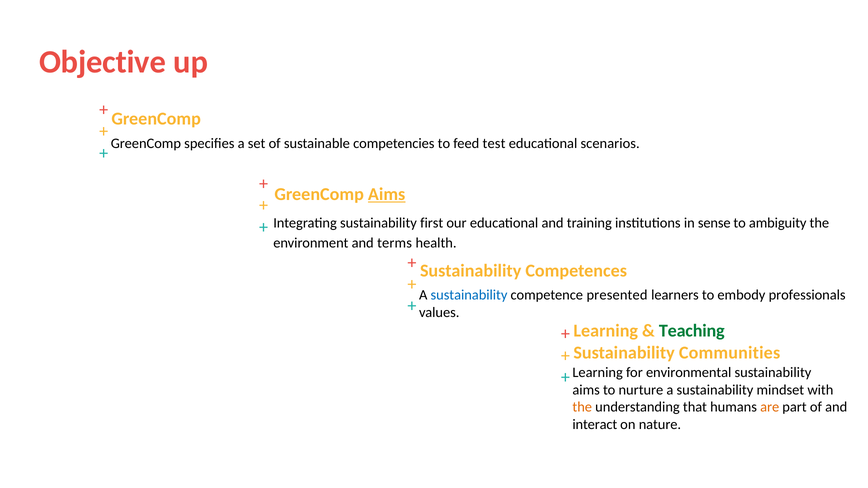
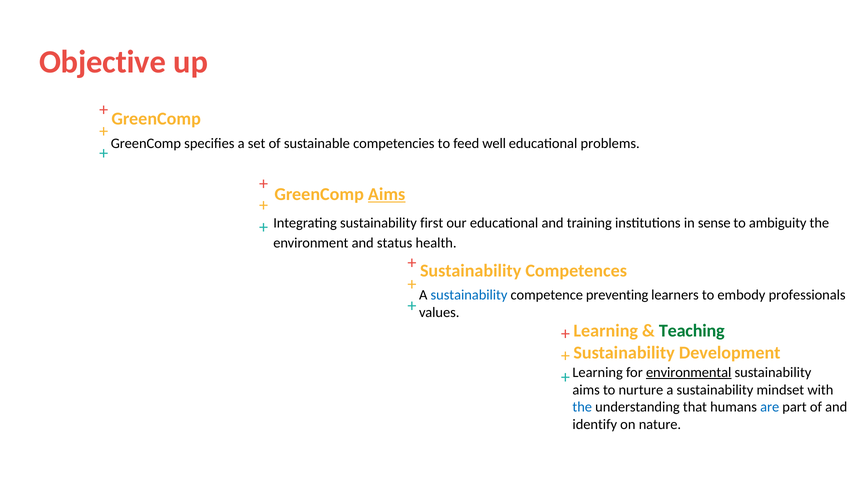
test: test -> well
scenarios: scenarios -> problems
terms: terms -> status
presented: presented -> preventing
Communities: Communities -> Development
environmental underline: none -> present
the at (582, 407) colour: orange -> blue
are colour: orange -> blue
interact: interact -> identify
